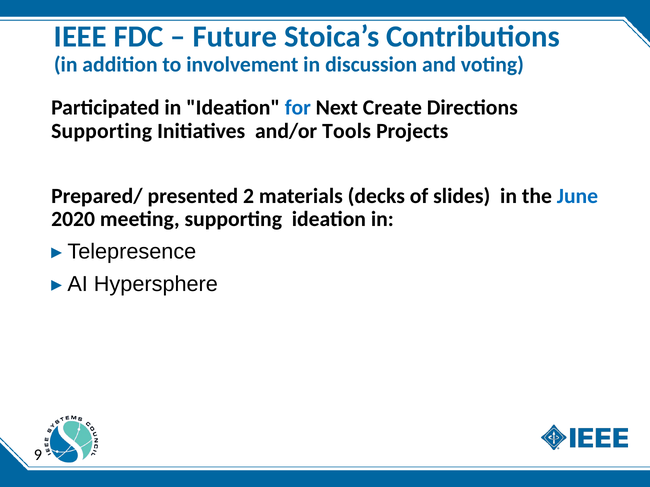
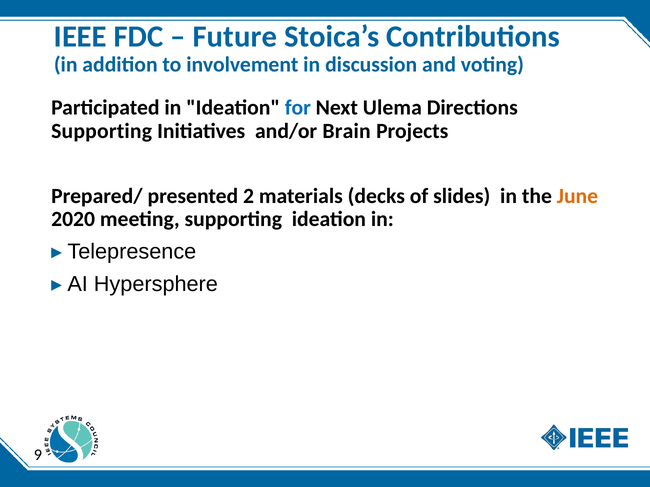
Create: Create -> Ulema
Tools: Tools -> Brain
June colour: blue -> orange
